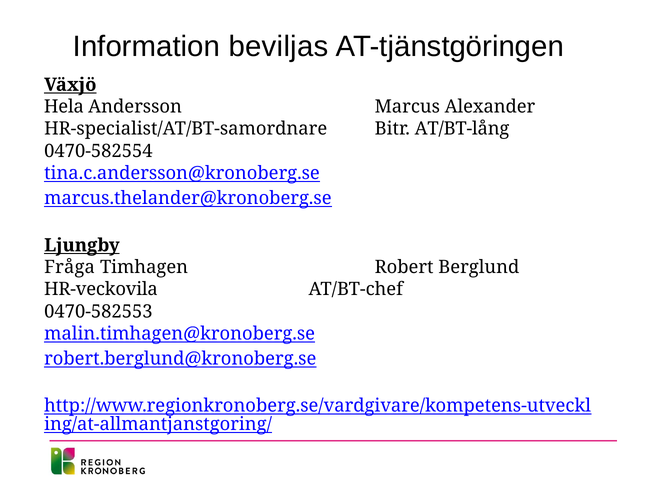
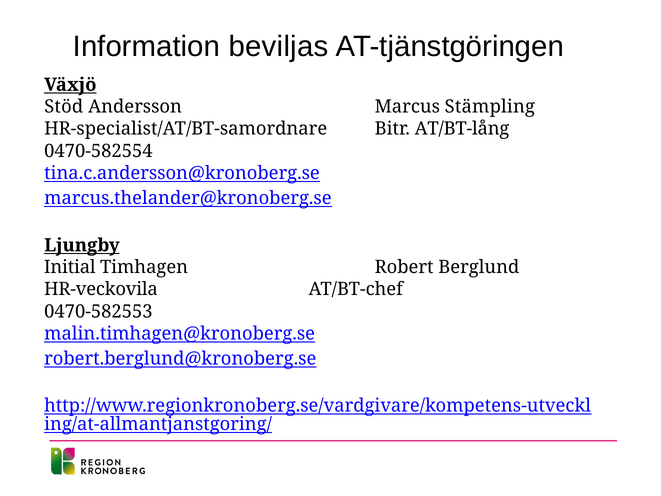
Hela: Hela -> Stöd
Alexander: Alexander -> Stämpling
Fråga: Fråga -> Initial
